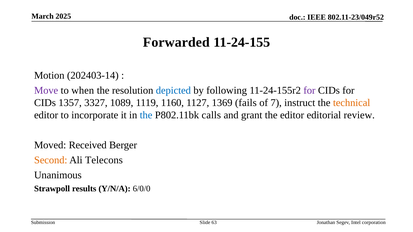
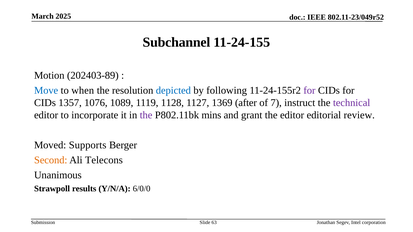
Forwarded: Forwarded -> Subchannel
202403-14: 202403-14 -> 202403-89
Move colour: purple -> blue
3327: 3327 -> 1076
1160: 1160 -> 1128
fails: fails -> after
technical colour: orange -> purple
the at (146, 115) colour: blue -> purple
calls: calls -> mins
Received: Received -> Supports
